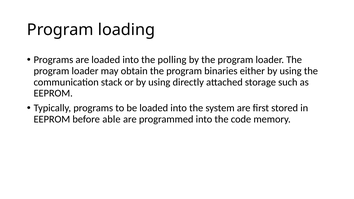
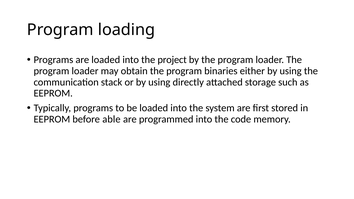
polling: polling -> project
